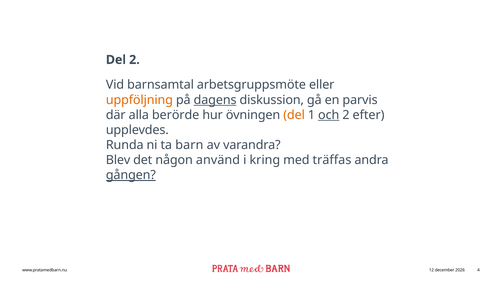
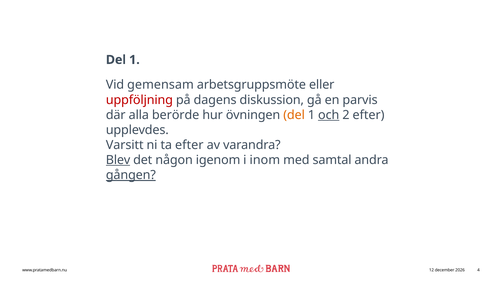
2 at (134, 60): 2 -> 1
barnsamtal: barnsamtal -> gemensam
uppföljning colour: orange -> red
dagens underline: present -> none
Runda: Runda -> Varsitt
ta barn: barn -> efter
Blev underline: none -> present
använd: använd -> igenom
kring: kring -> inom
träffas: träffas -> samtal
